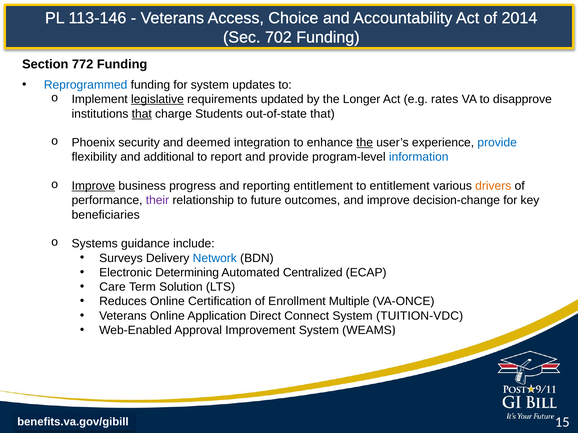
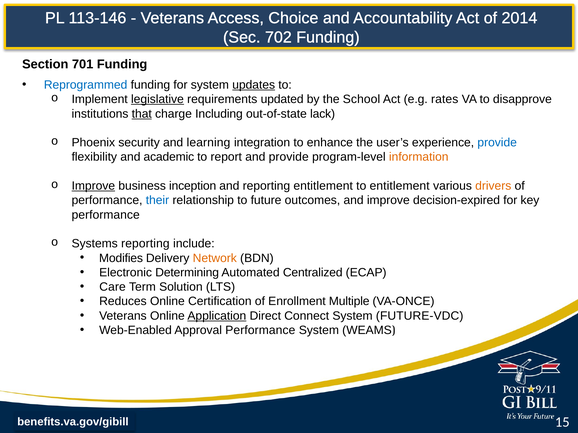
772: 772 -> 701
updates underline: none -> present
Longer: Longer -> School
Students: Students -> Including
out-of-state that: that -> lack
deemed: deemed -> learning
the at (365, 143) underline: present -> none
additional: additional -> academic
information colour: blue -> orange
progress: progress -> inception
their colour: purple -> blue
decision-change: decision-change -> decision-expired
beneficiaries at (106, 215): beneficiaries -> performance
Systems guidance: guidance -> reporting
Surveys: Surveys -> Modifies
Network colour: blue -> orange
Application underline: none -> present
TUITION-VDC: TUITION-VDC -> FUTURE-VDC
Approval Improvement: Improvement -> Performance
